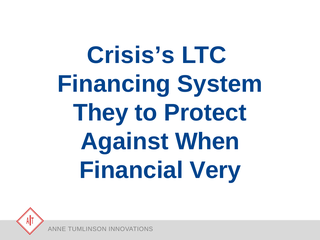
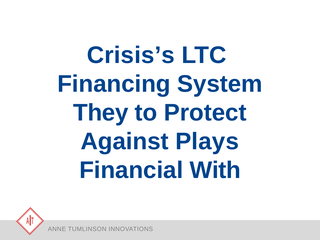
When: When -> Plays
Very: Very -> With
